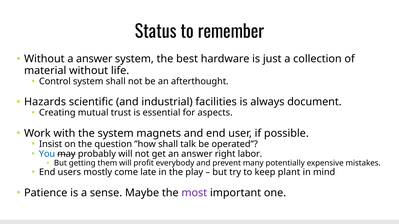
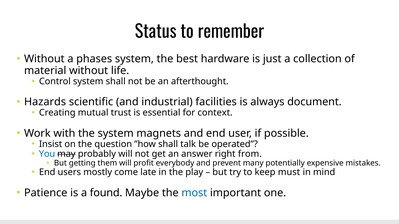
a answer: answer -> phases
aspects: aspects -> context
labor: labor -> from
plant: plant -> must
sense: sense -> found
most colour: purple -> blue
